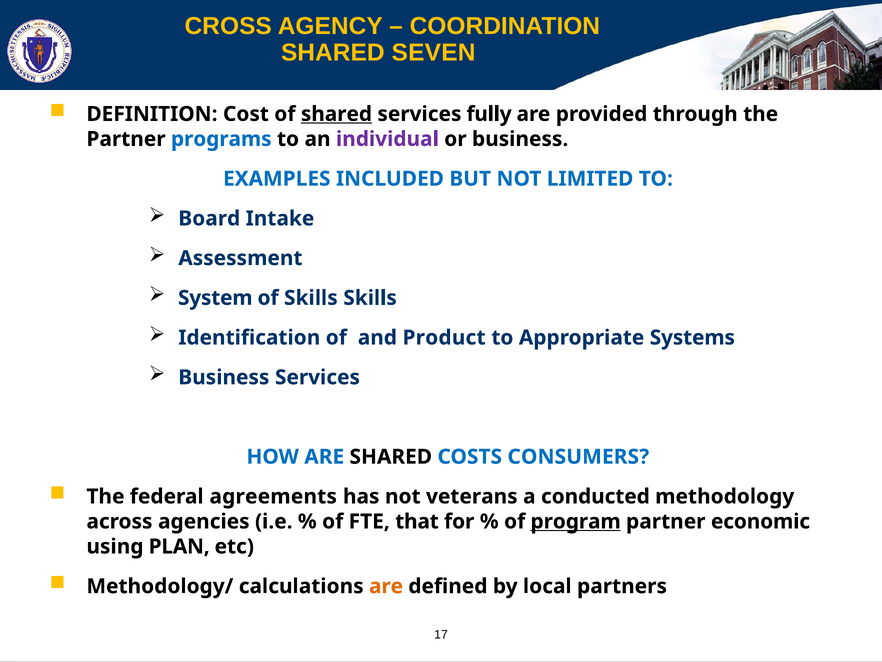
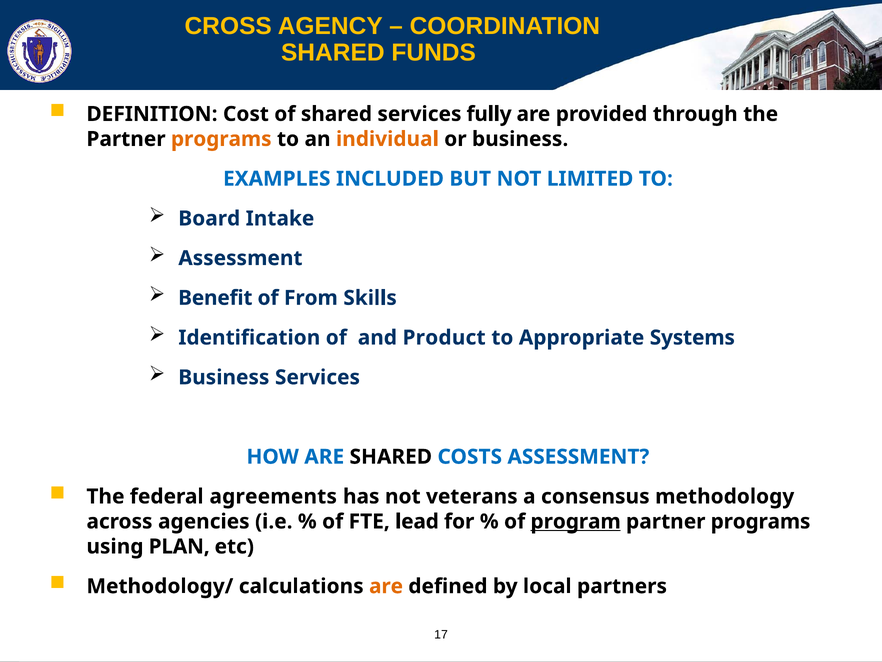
SEVEN: SEVEN -> FUNDS
shared at (336, 114) underline: present -> none
programs at (221, 139) colour: blue -> orange
individual colour: purple -> orange
System: System -> Benefit
of Skills: Skills -> From
COSTS CONSUMERS: CONSUMERS -> ASSESSMENT
conducted: conducted -> consensus
that: that -> lead
economic at (760, 521): economic -> programs
